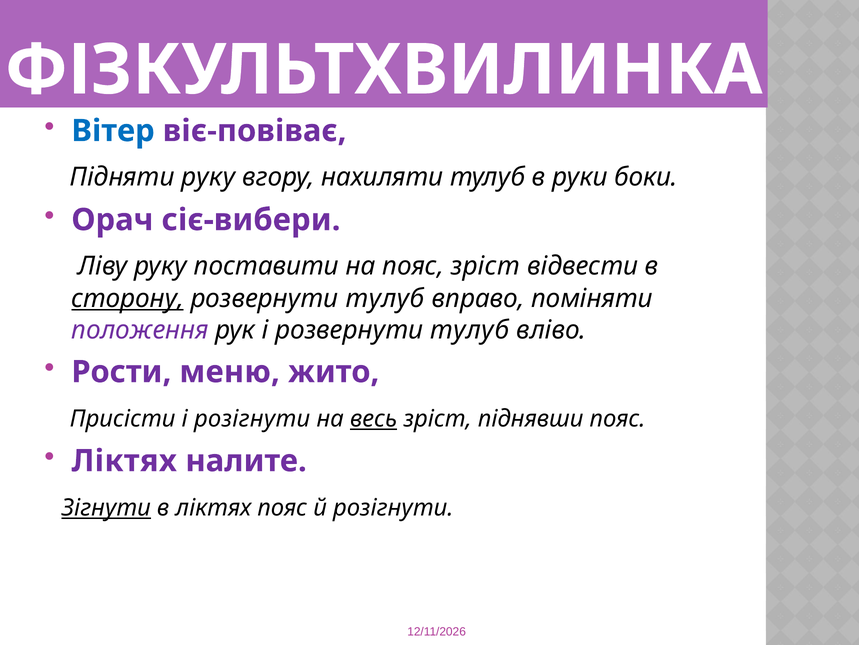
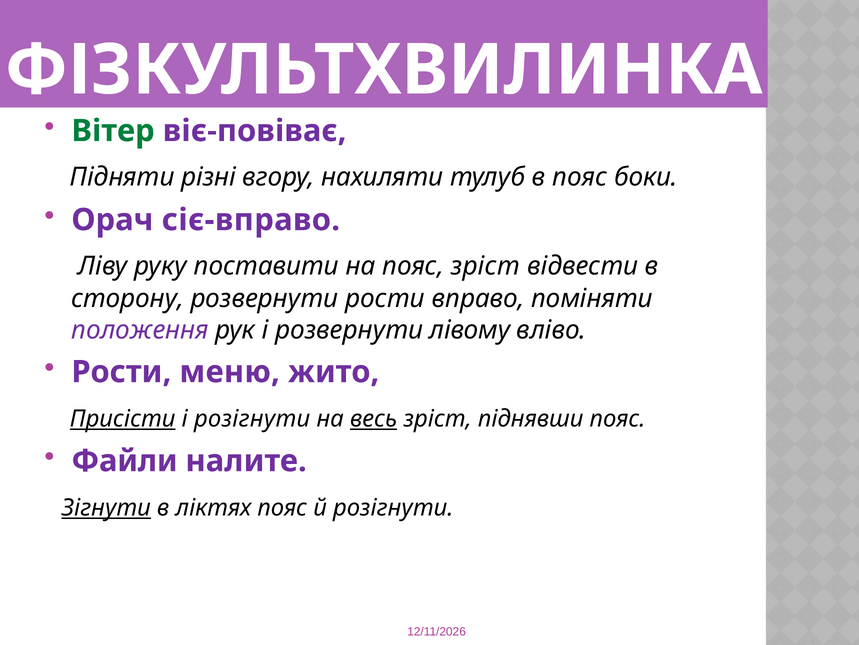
Вітер colour: blue -> green
Підняти руку: руку -> різні
в руки: руки -> пояс
сіє-вибери: сіє-вибери -> сіє-вправо
сторону underline: present -> none
тулуб at (385, 298): тулуб -> рости
і розвернути тулуб: тулуб -> лівому
Присісти underline: none -> present
Ліктях at (124, 460): Ліктях -> Файли
